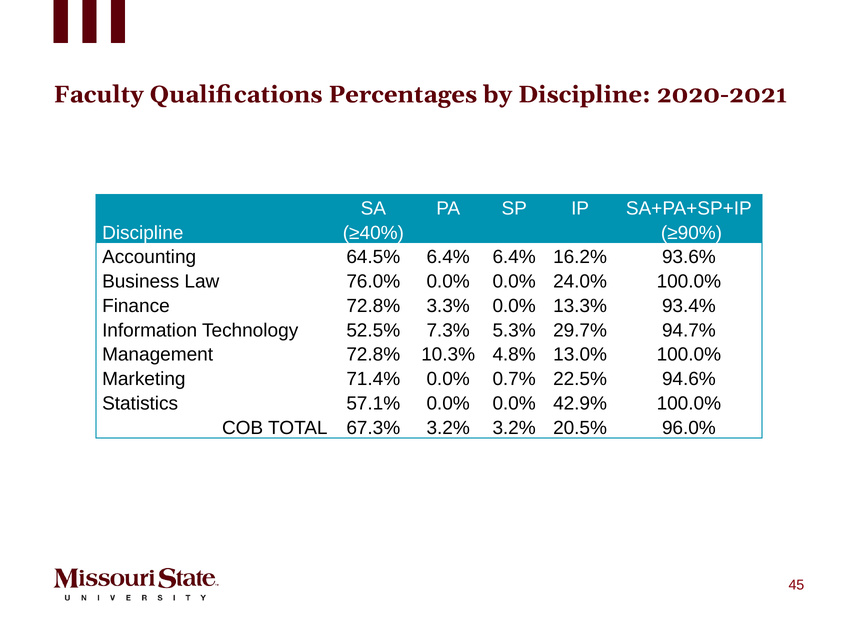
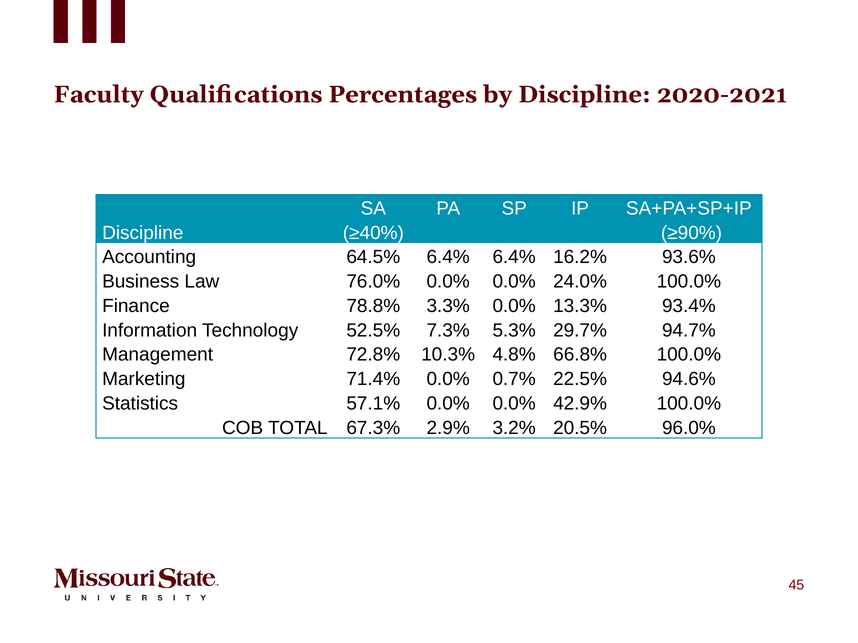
Finance 72.8%: 72.8% -> 78.8%
13.0%: 13.0% -> 66.8%
67.3% 3.2%: 3.2% -> 2.9%
